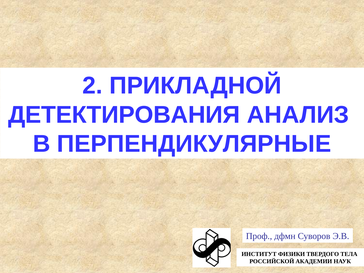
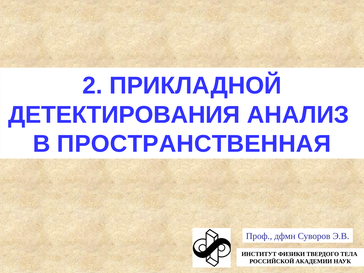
ПЕРПЕНДИКУЛЯРНЫЕ: ПЕРПЕНДИКУЛЯРНЫЕ -> ПРОСТРАНСТВЕННАЯ
